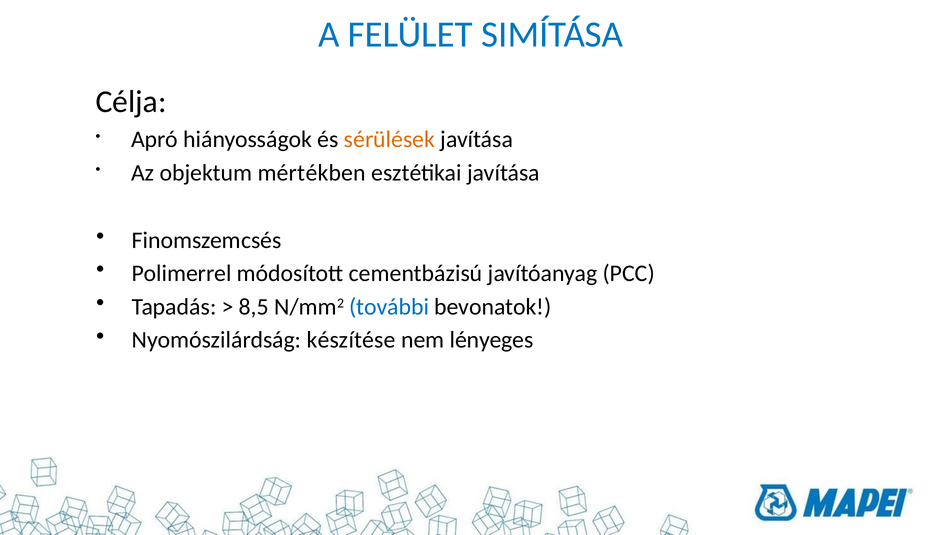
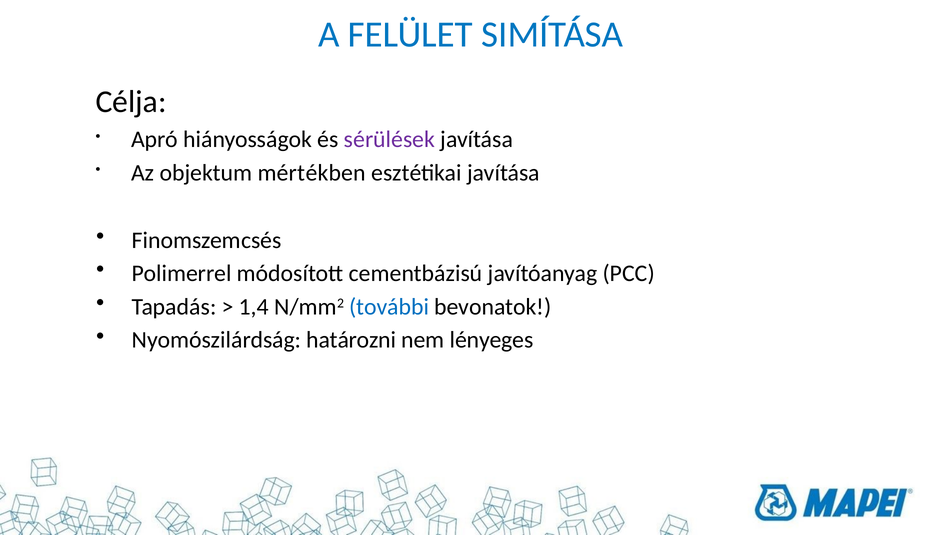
sérülések colour: orange -> purple
8,5: 8,5 -> 1,4
készítése: készítése -> határozni
